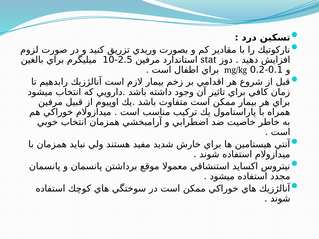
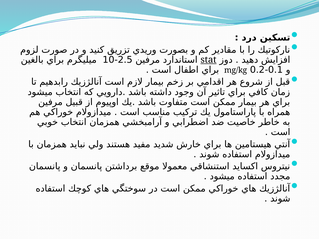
stat underline: none -> present
